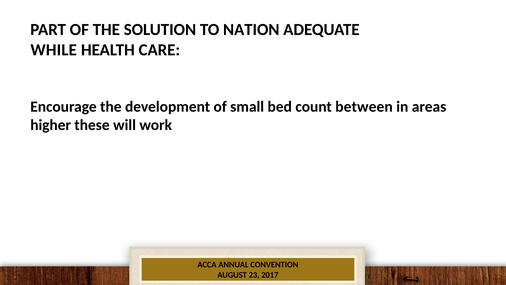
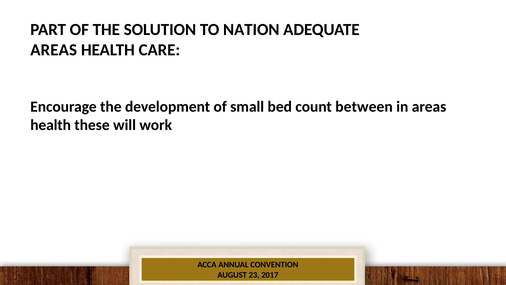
WHILE at (54, 50): WHILE -> AREAS
higher at (51, 125): higher -> health
